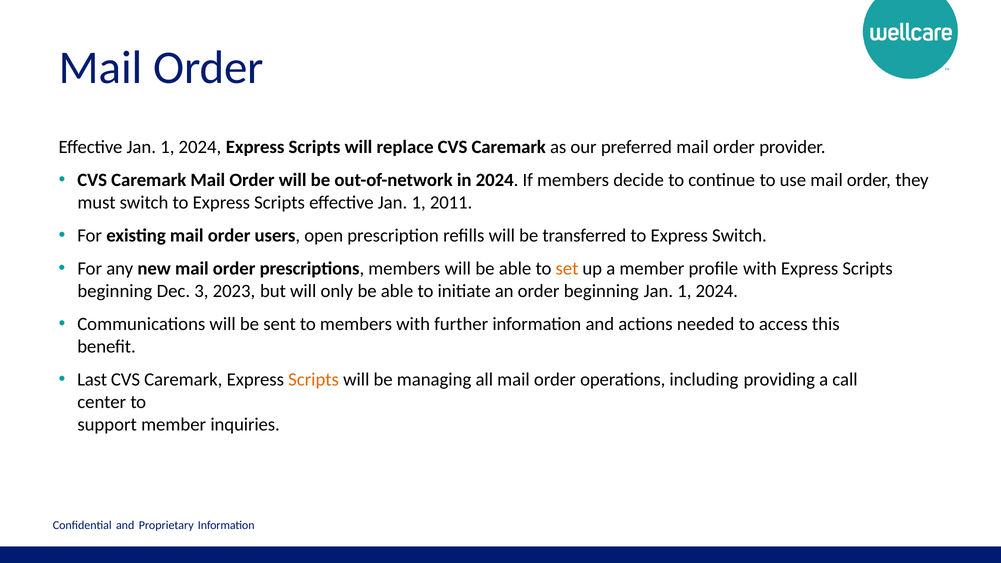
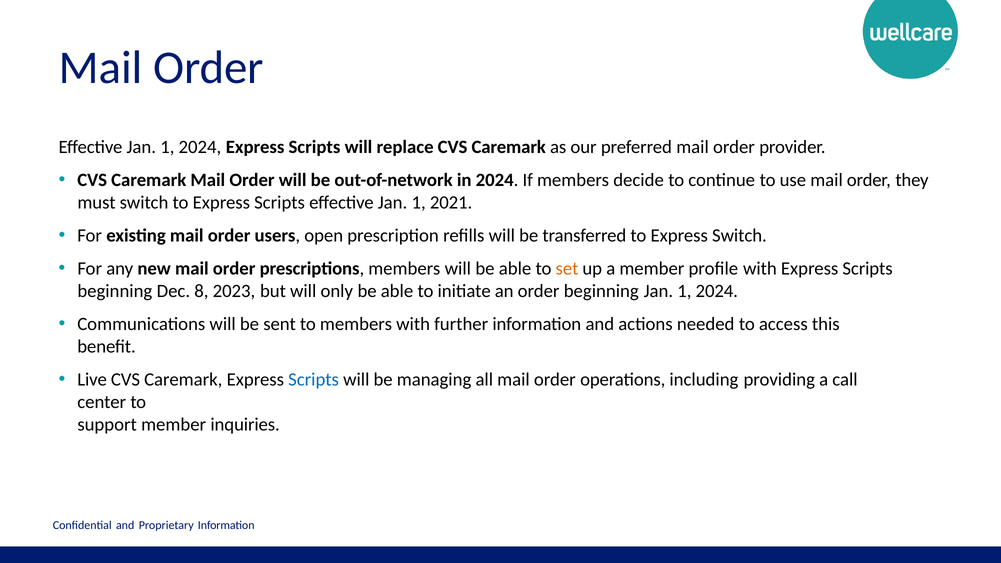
2011: 2011 -> 2021
3: 3 -> 8
Last: Last -> Live
Scripts at (314, 380) colour: orange -> blue
